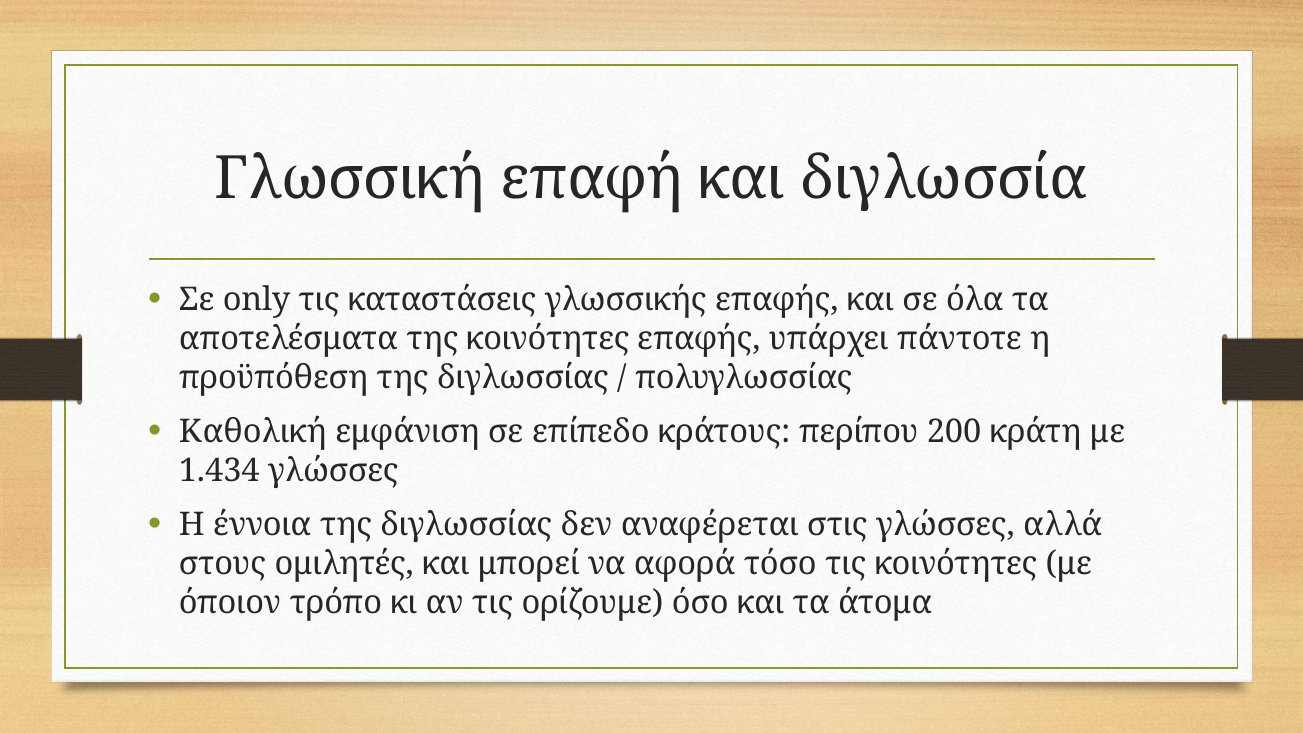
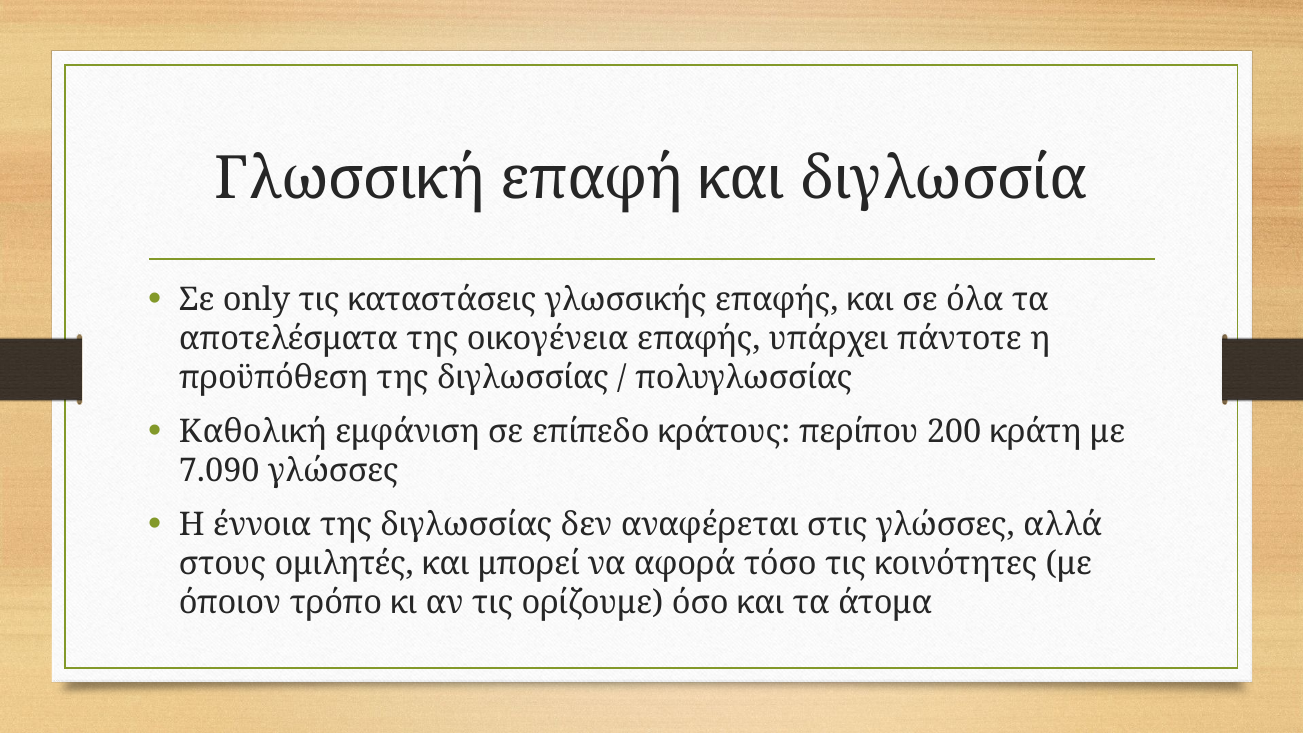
της κοινότητες: κοινότητες -> οικογένεια
1.434: 1.434 -> 7.090
